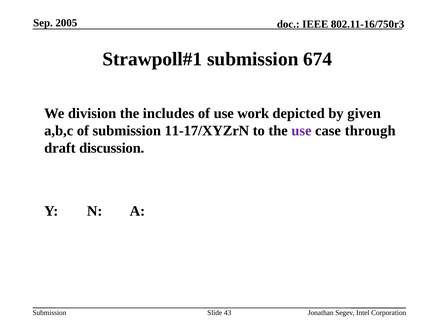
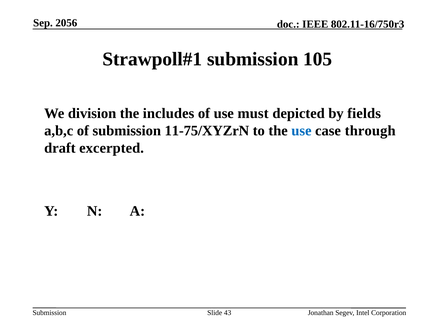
2005: 2005 -> 2056
674: 674 -> 105
work: work -> must
given: given -> fields
11-17/XYZrN: 11-17/XYZrN -> 11-75/XYZrN
use at (301, 131) colour: purple -> blue
discussion: discussion -> excerpted
